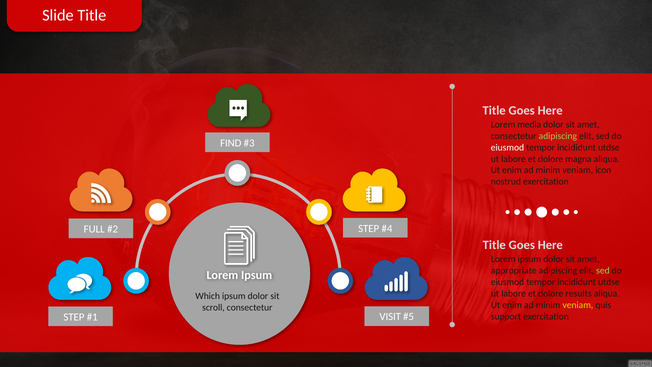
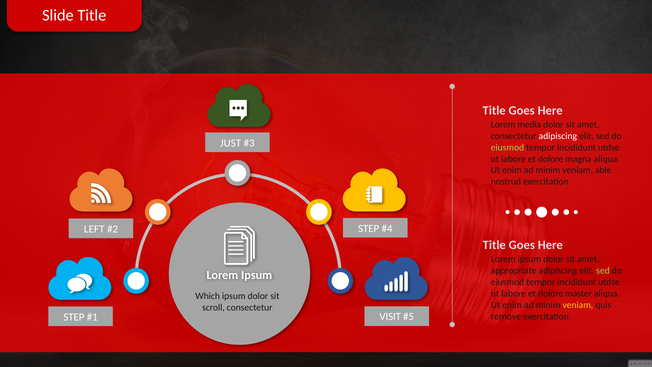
adipiscing at (558, 136) colour: light green -> white
FIND: FIND -> JUST
eiusmod at (507, 147) colour: white -> light green
icon: icon -> able
FULL: FULL -> LEFT
results: results -> master
support: support -> remove
